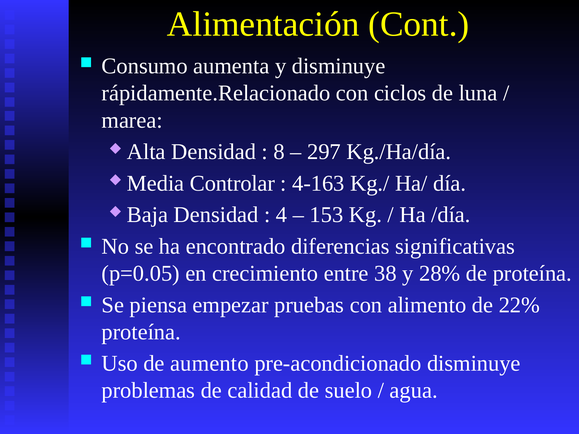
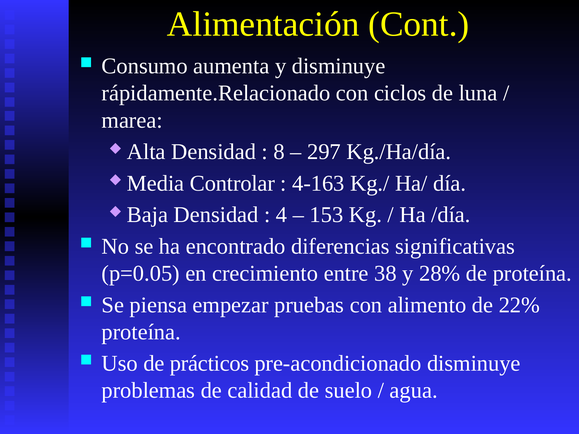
aumento: aumento -> prácticos
